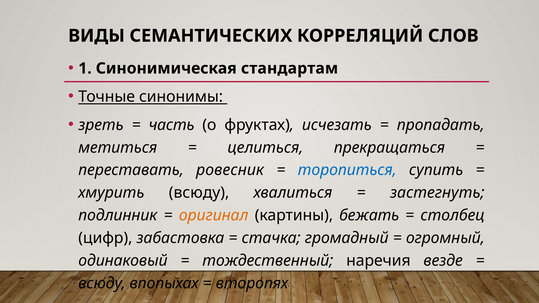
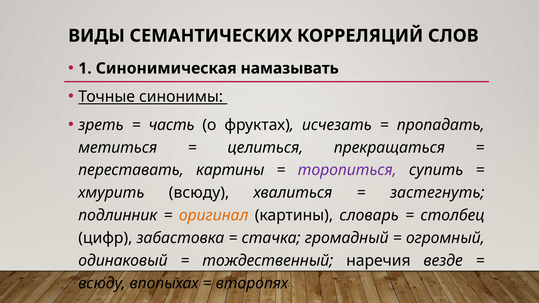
стандартам: стандартам -> намазывать
переставать ровесник: ровесник -> картины
торопиться colour: blue -> purple
бежать: бежать -> словарь
